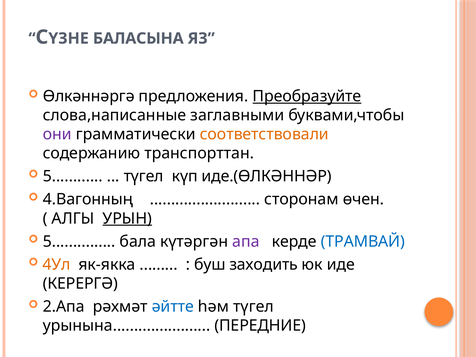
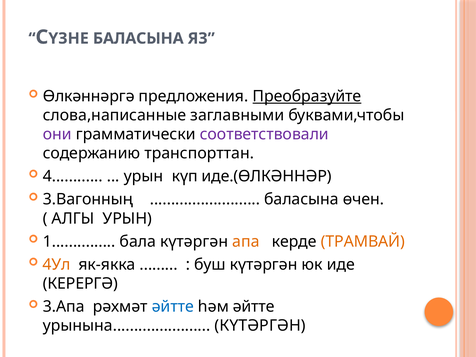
соответствовали colour: orange -> purple
5 at (73, 176): 5 -> 4
түгел at (144, 176): түгел -> урын
4.Вагонның: 4.Вагонның -> 3.Вагонның
сторонам at (301, 199): сторонам -> баласына
УРЫН at (127, 218) underline: present -> none
5 at (79, 241): 5 -> 1
апа colour: purple -> orange
ТРАМВАЙ colour: blue -> orange
буш заходить: заходить -> күтәргән
2.Апа: 2.Апа -> 3.Апа
һәм түгел: түгел -> әйтте
урынына ПЕРЕДНИЕ: ПЕРЕДНИЕ -> КҮТӘРГӘН
